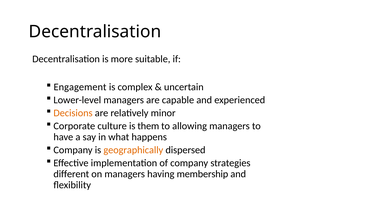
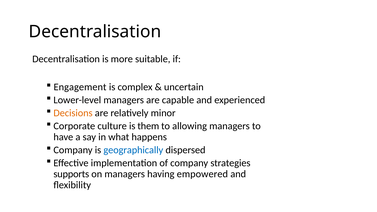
geographically colour: orange -> blue
different: different -> supports
membership: membership -> empowered
